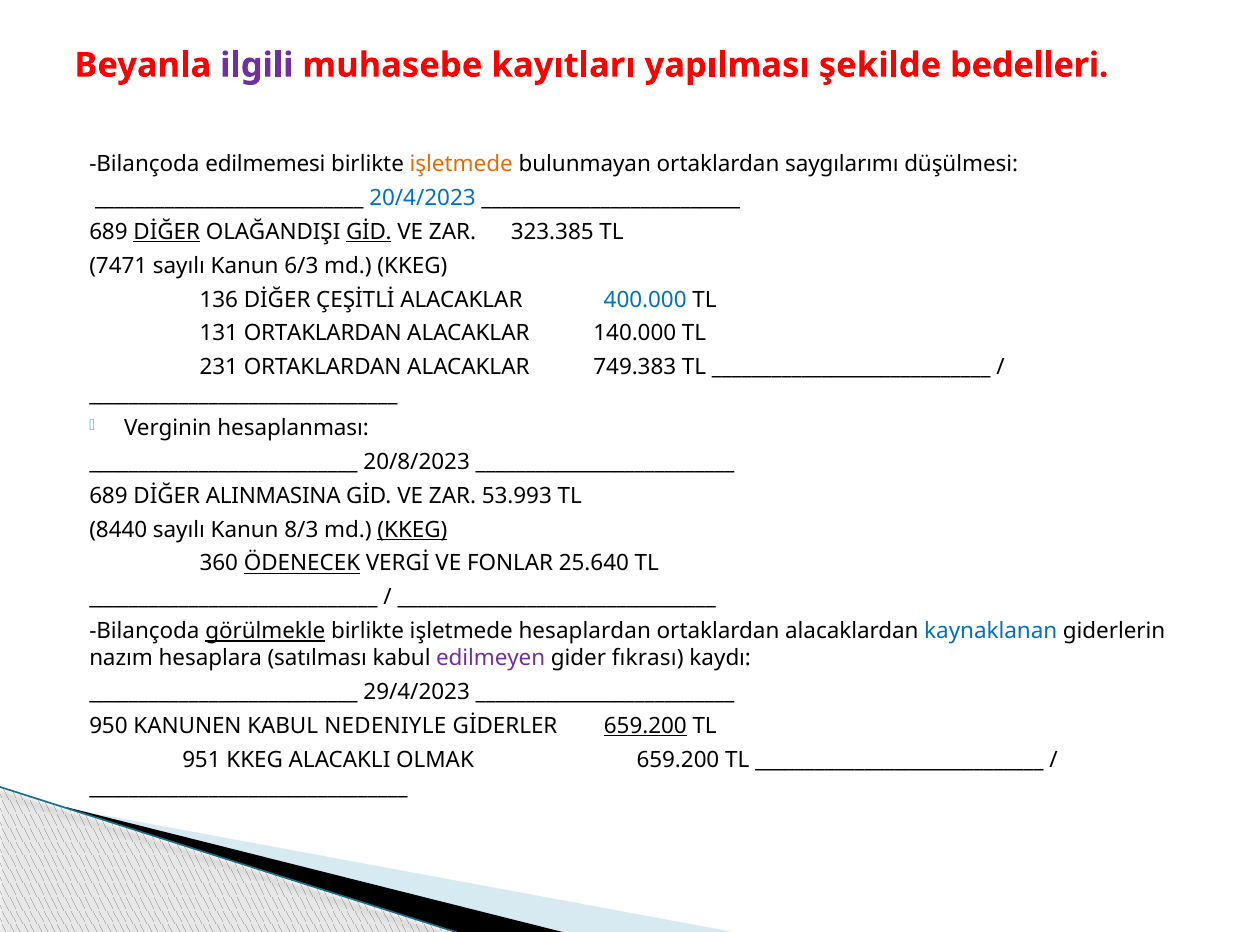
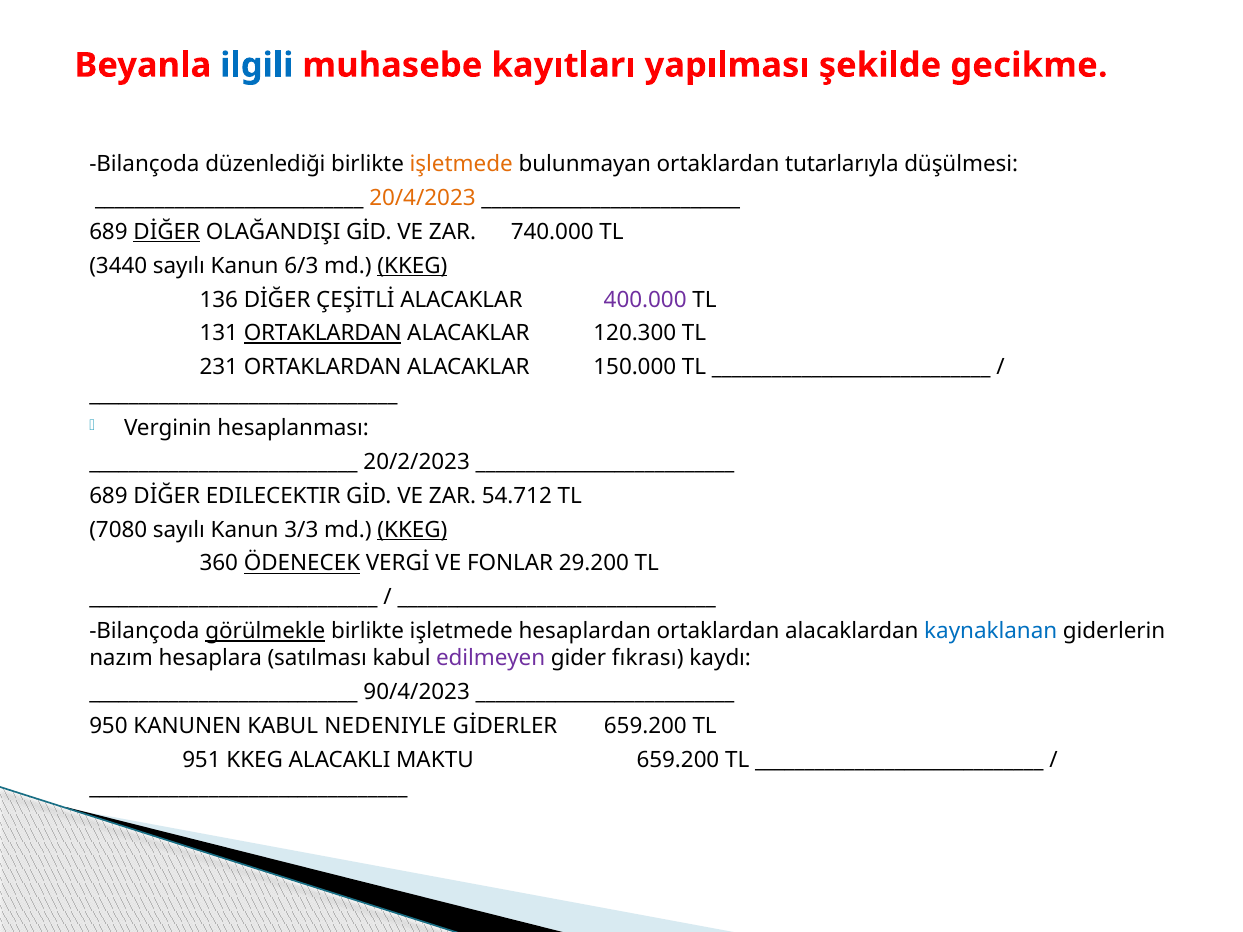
ilgili colour: purple -> blue
bedelleri: bedelleri -> gecikme
edilmemesi: edilmemesi -> düzenlediği
saygılarımı: saygılarımı -> tutarlarıyla
20/4/2023 colour: blue -> orange
GİD at (369, 232) underline: present -> none
323.385: 323.385 -> 740.000
7471: 7471 -> 3440
KKEG at (412, 266) underline: none -> present
400.000 colour: blue -> purple
ORTAKLARDAN at (323, 334) underline: none -> present
140.000: 140.000 -> 120.300
749.383: 749.383 -> 150.000
20/8/2023: 20/8/2023 -> 20/2/2023
ALINMASINA: ALINMASINA -> EDILECEKTIR
53.993: 53.993 -> 54.712
8440: 8440 -> 7080
8/3: 8/3 -> 3/3
25.640: 25.640 -> 29.200
29/4/2023: 29/4/2023 -> 90/4/2023
659.200 at (645, 726) underline: present -> none
OLMAK: OLMAK -> MAKTU
